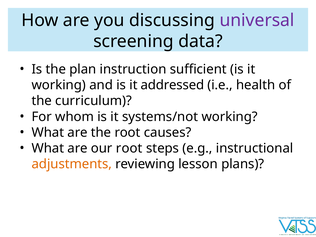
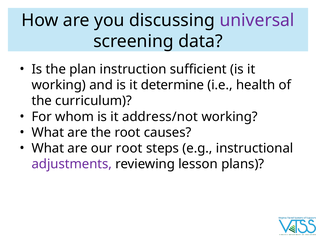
addressed: addressed -> determine
systems/not: systems/not -> address/not
adjustments colour: orange -> purple
